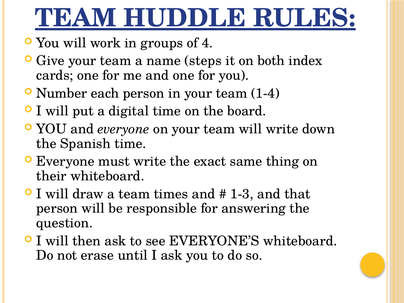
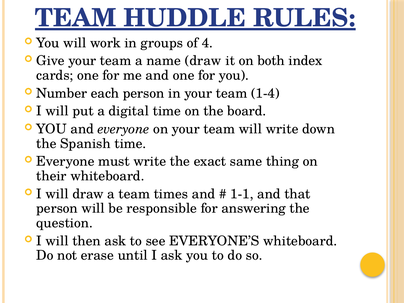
name steps: steps -> draw
1-3: 1-3 -> 1-1
